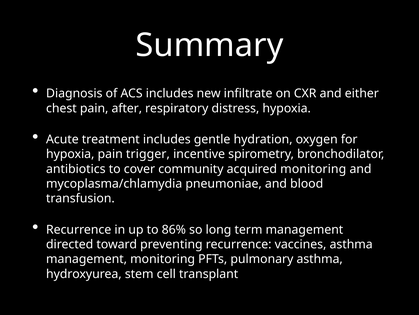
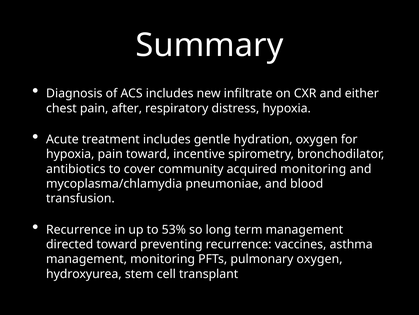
pain trigger: trigger -> toward
86%: 86% -> 53%
pulmonary asthma: asthma -> oxygen
